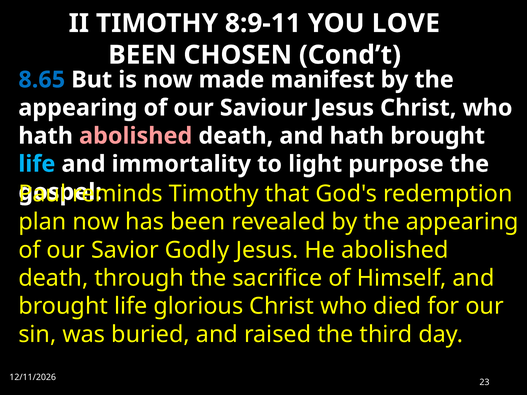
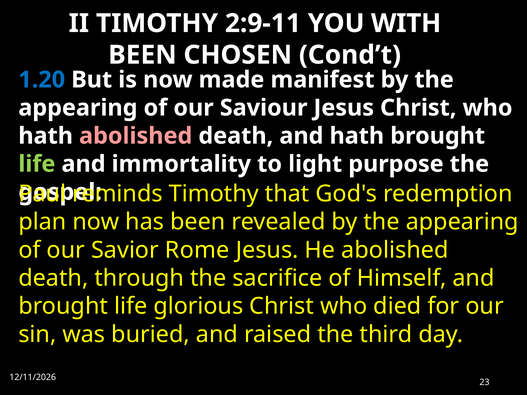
8:9-11: 8:9-11 -> 2:9-11
LOVE: LOVE -> WITH
8.65: 8.65 -> 1.20
life at (37, 164) colour: light blue -> light green
Godly: Godly -> Rome
